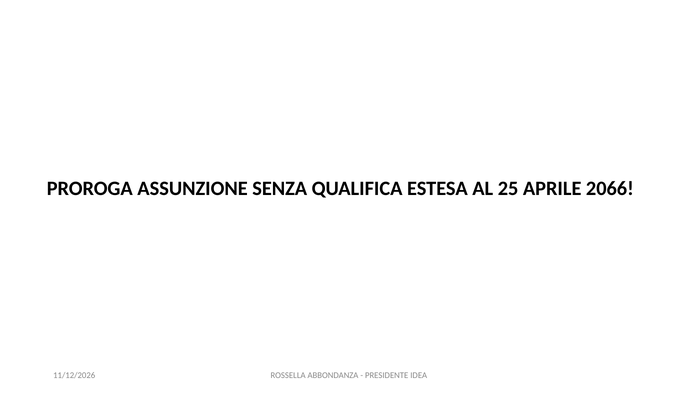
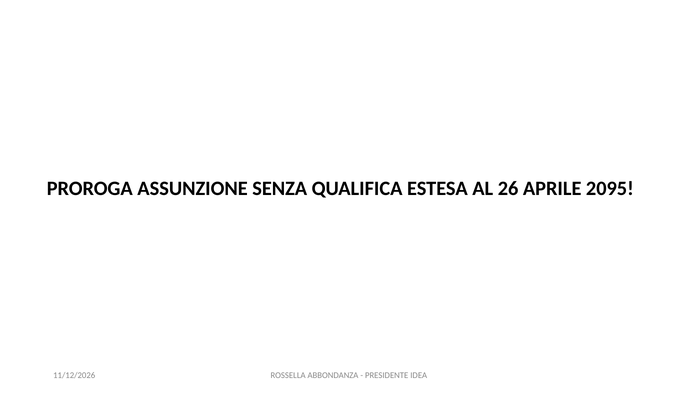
25: 25 -> 26
2066: 2066 -> 2095
